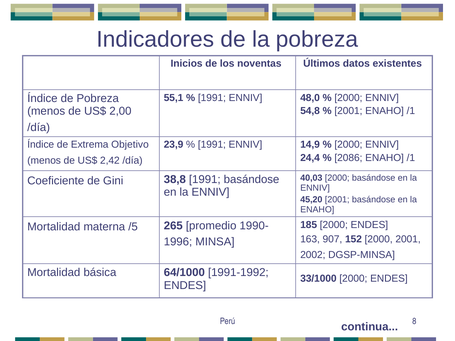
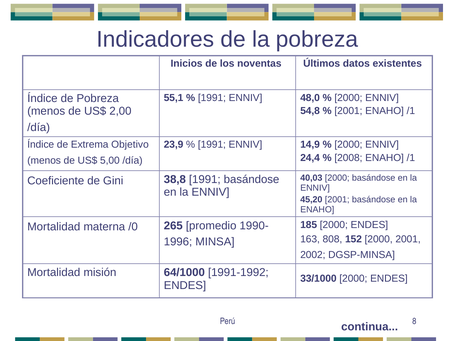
2086: 2086 -> 2008
2,42: 2,42 -> 5,00
/5: /5 -> /0
907: 907 -> 808
básica: básica -> misión
